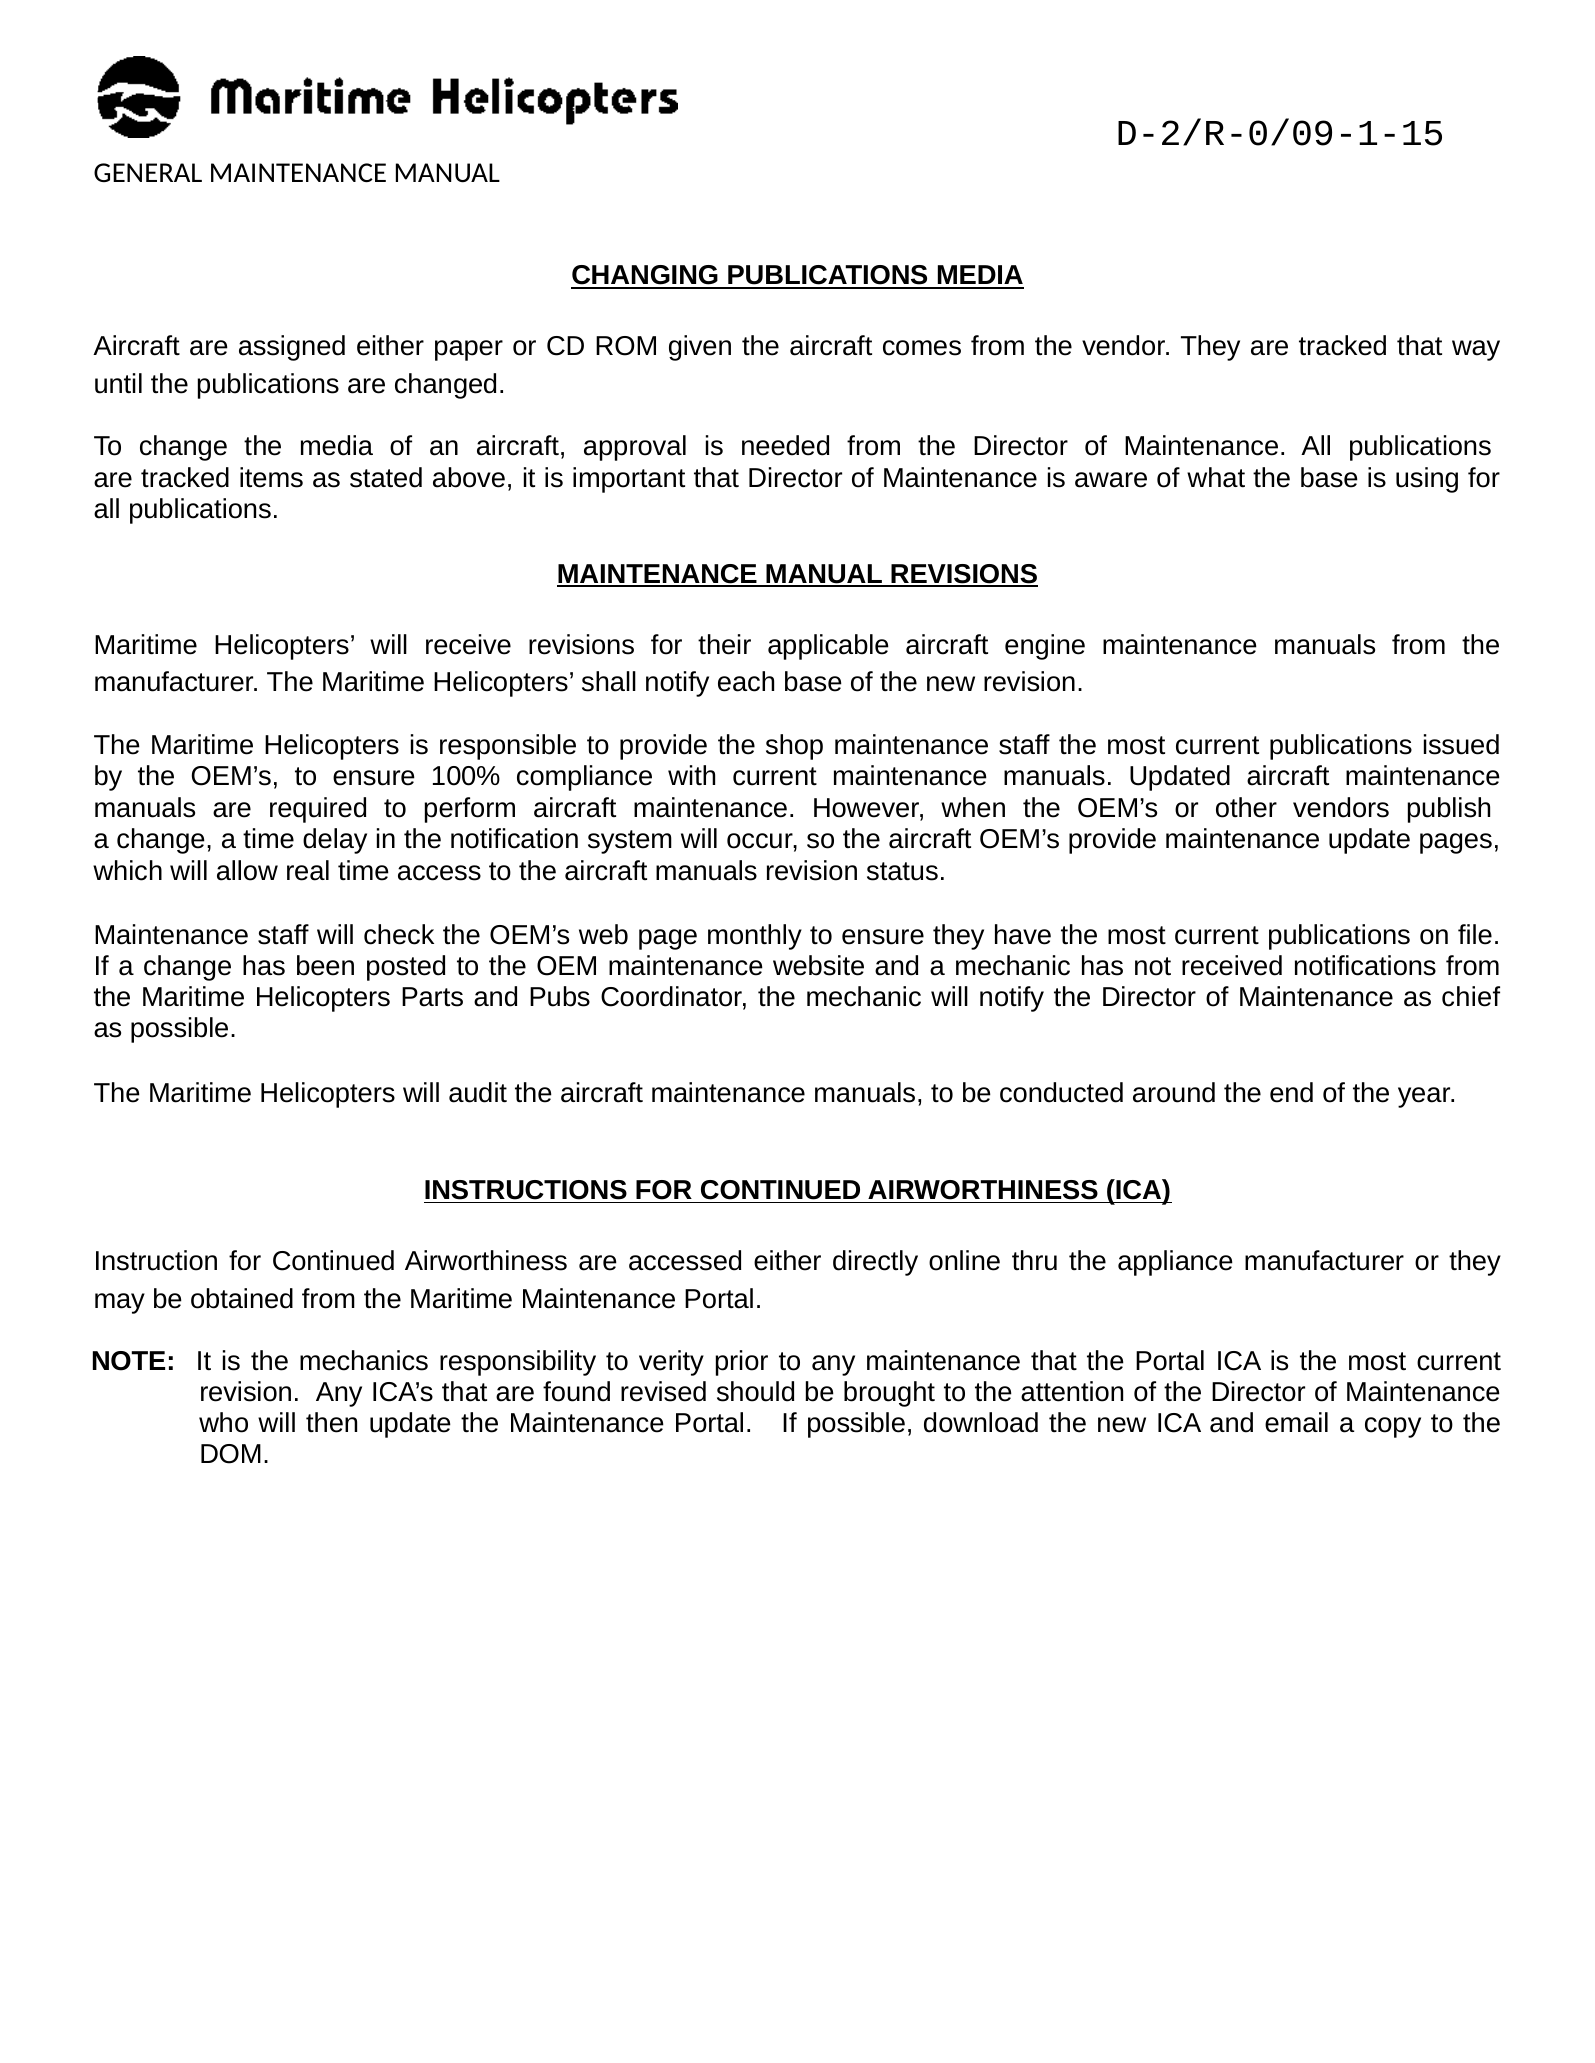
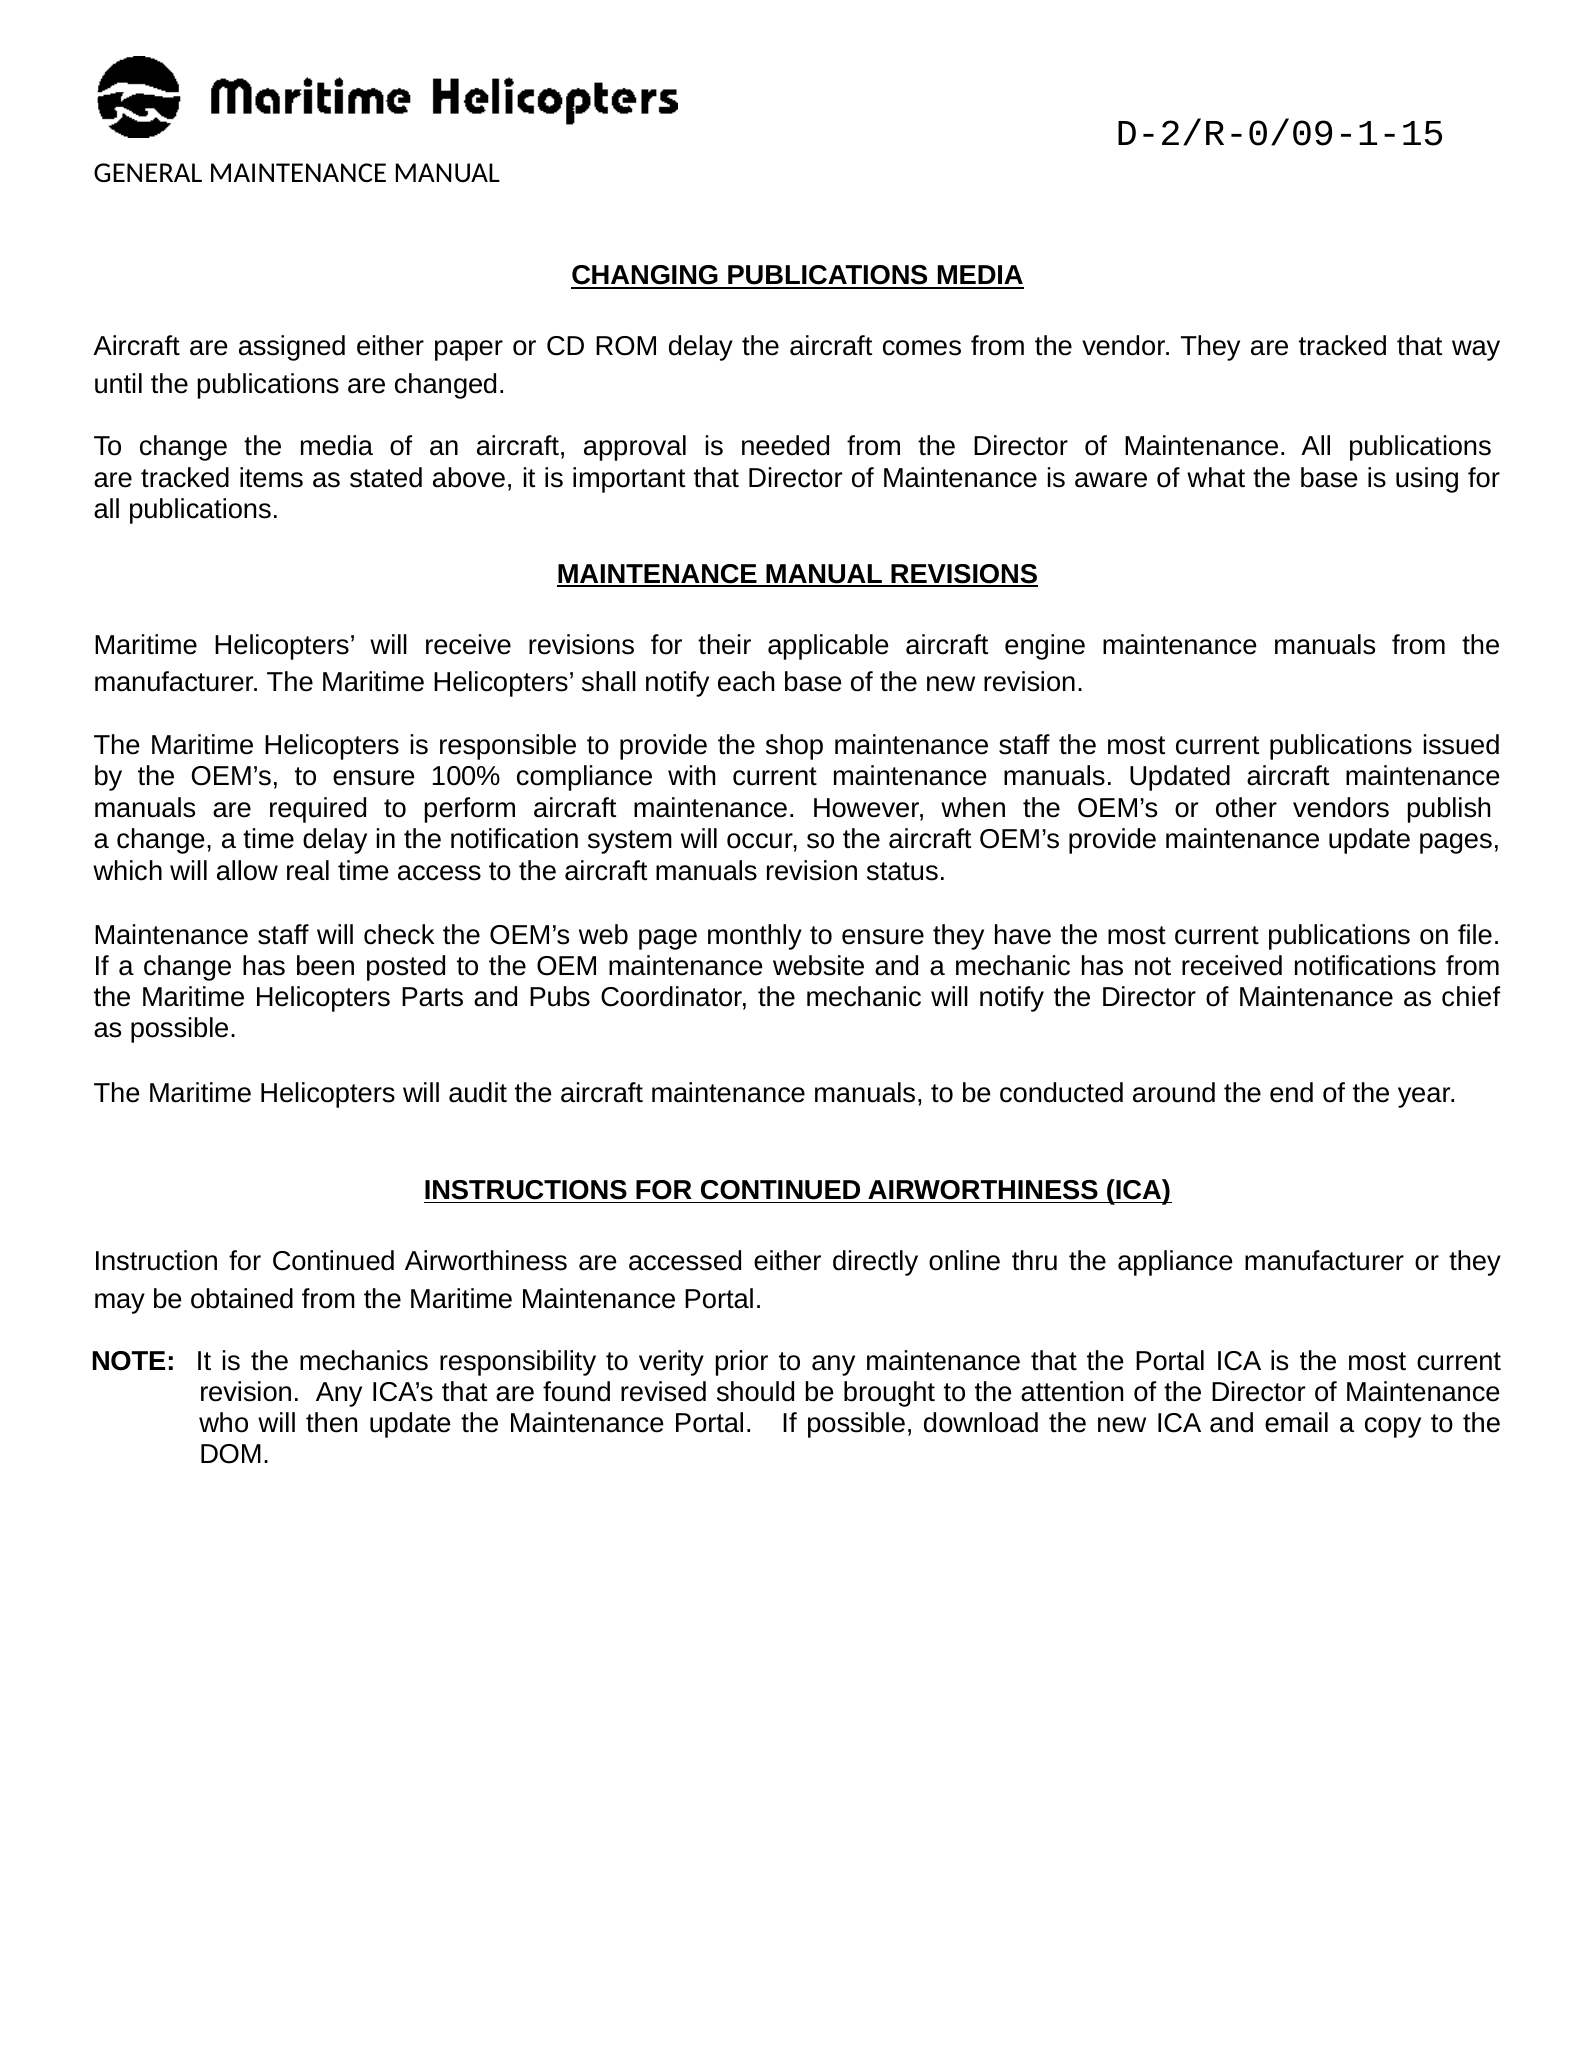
ROM given: given -> delay
